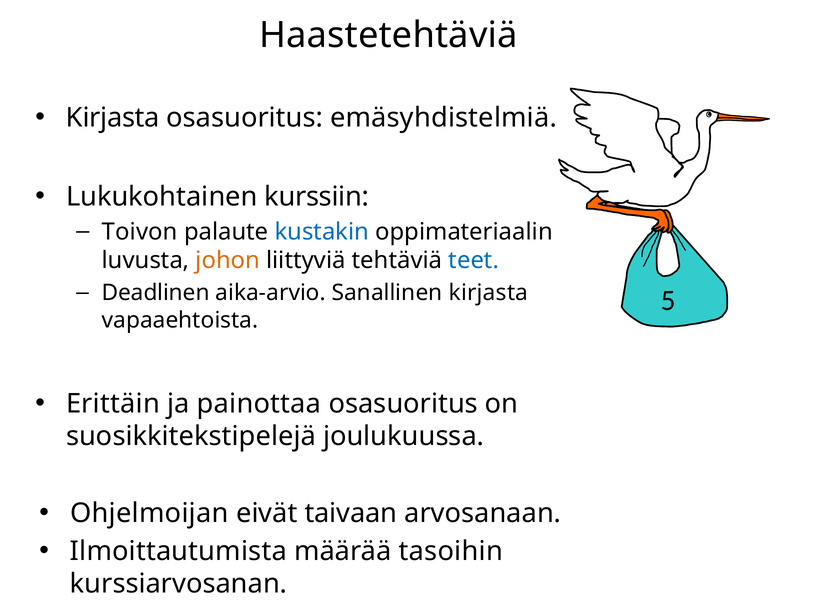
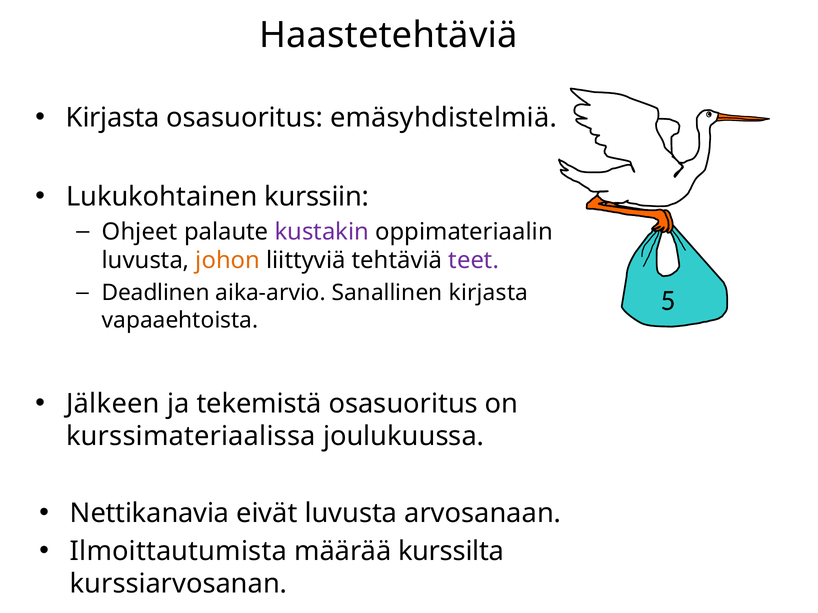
Toivon: Toivon -> Ohjeet
kustakin colour: blue -> purple
teet colour: blue -> purple
Erittäin: Erittäin -> Jälkeen
painottaa: painottaa -> tekemistä
suosikkitekstipelejä: suosikkitekstipelejä -> kurssimateriaalissa
Ohjelmoijan: Ohjelmoijan -> Nettikanavia
eivät taivaan: taivaan -> luvusta
tasoihin: tasoihin -> kurssilta
